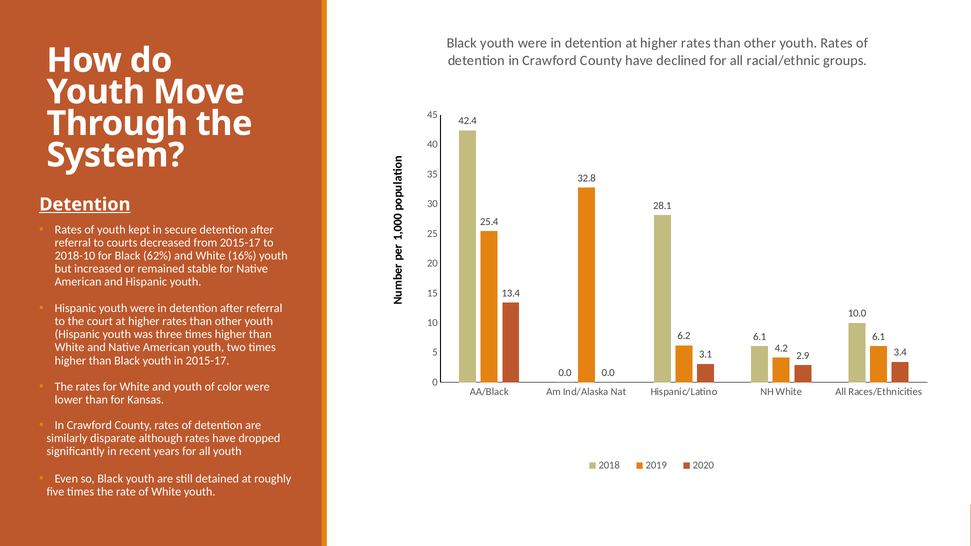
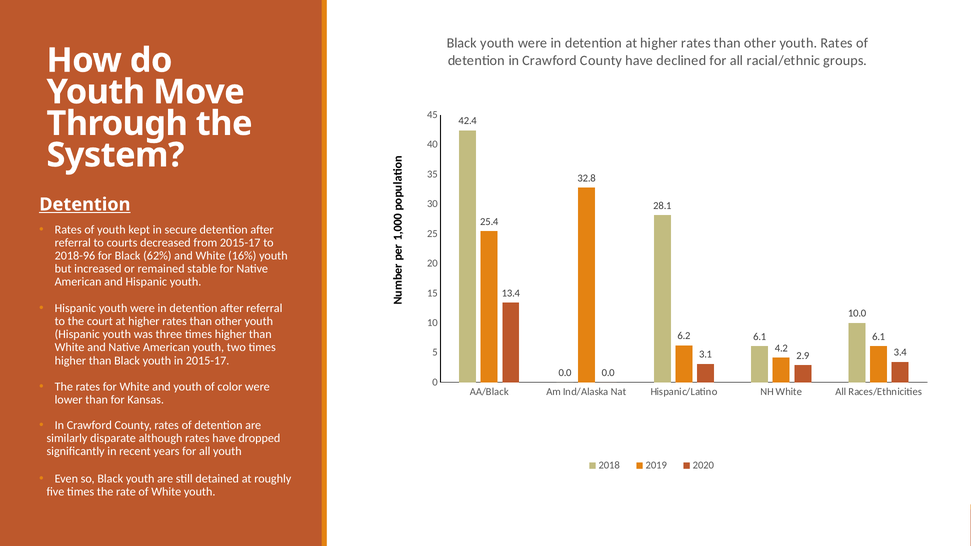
2018-10: 2018-10 -> 2018-96
